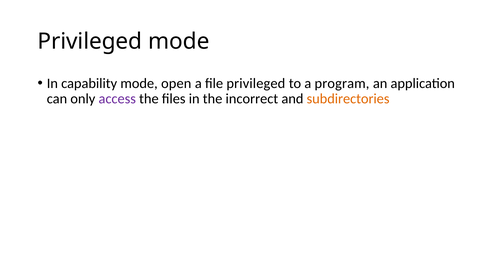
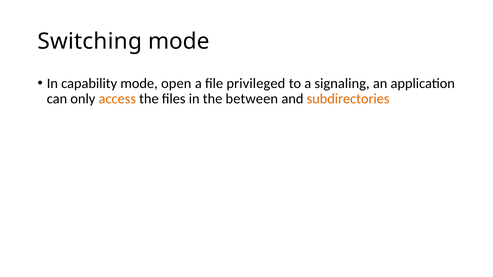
Privileged at (90, 41): Privileged -> Switching
program: program -> signaling
access colour: purple -> orange
incorrect: incorrect -> between
